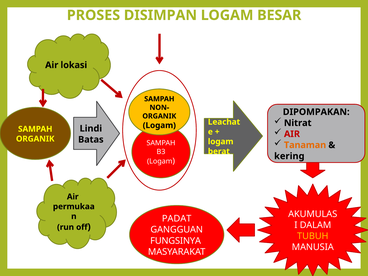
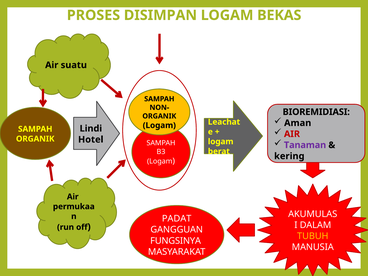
BESAR: BESAR -> BEKAS
lokasi: lokasi -> suatu
DIPOMPAKAN: DIPOMPAKAN -> BIOREMIDIASI
Nitrat: Nitrat -> Aman
Batas: Batas -> Hotel
Tanaman colour: orange -> purple
